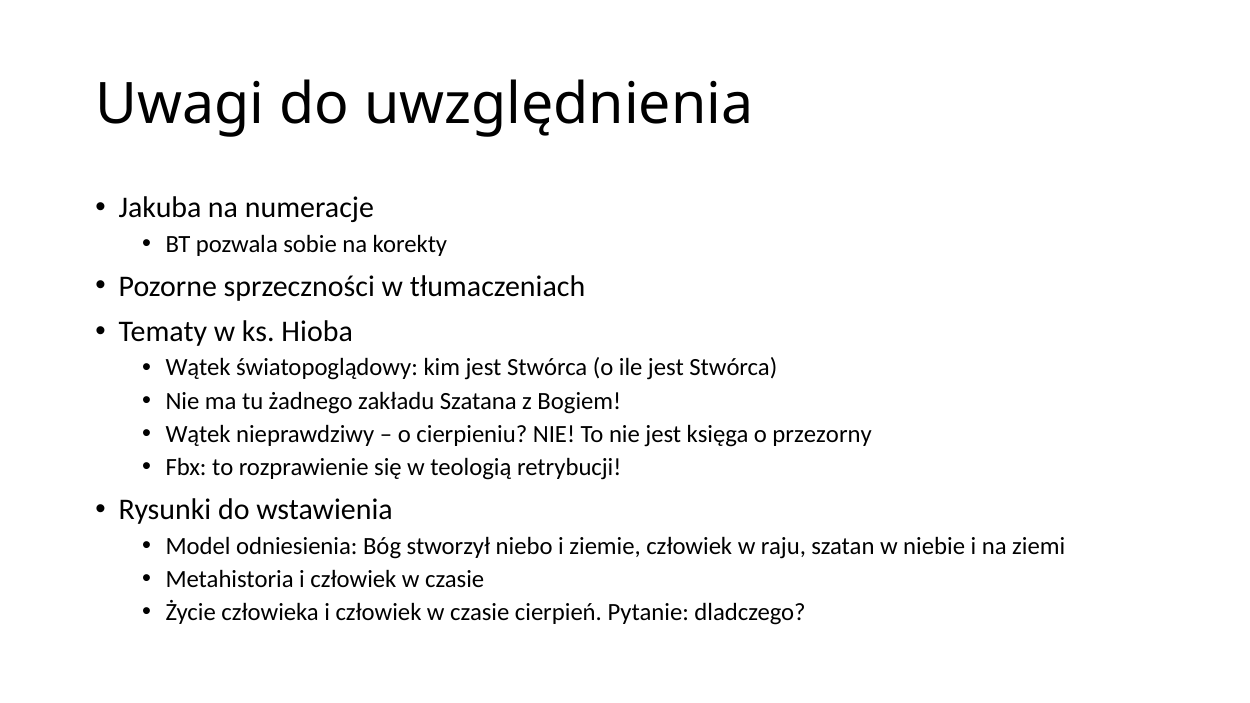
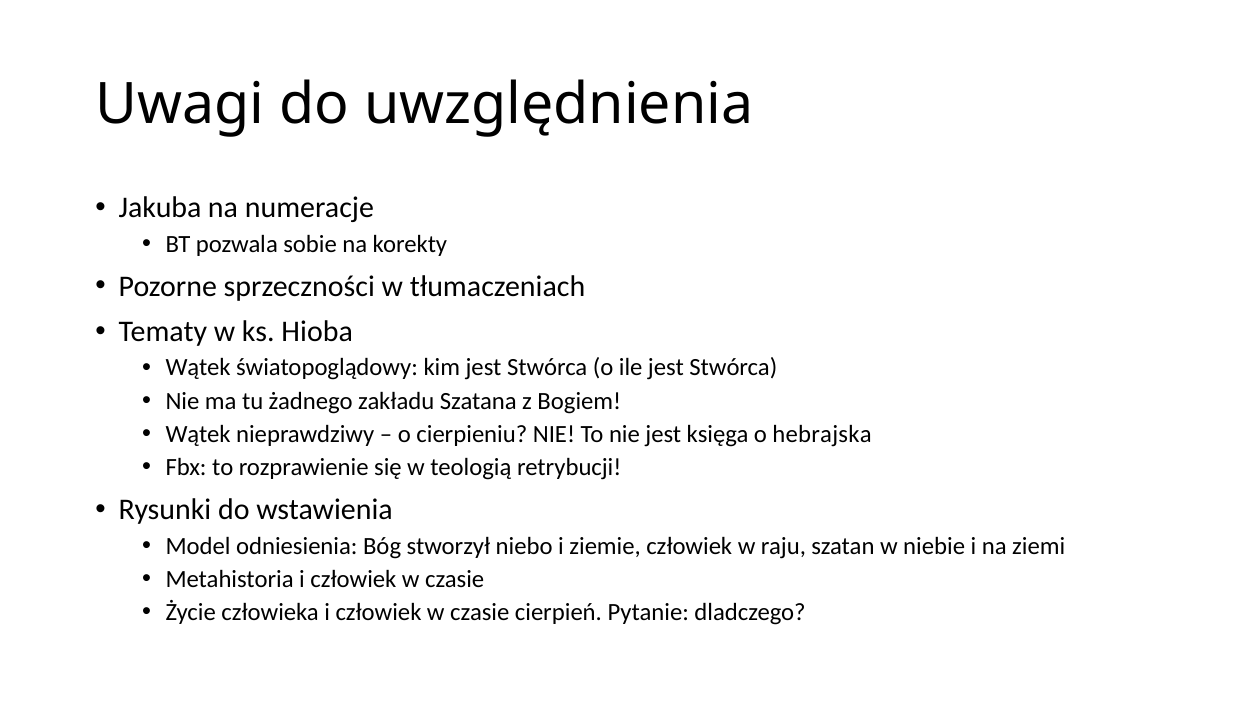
przezorny: przezorny -> hebrajska
